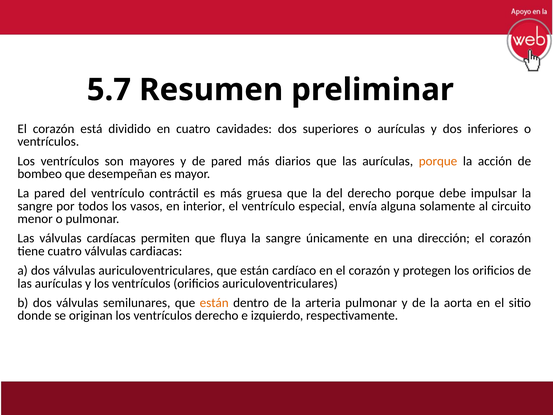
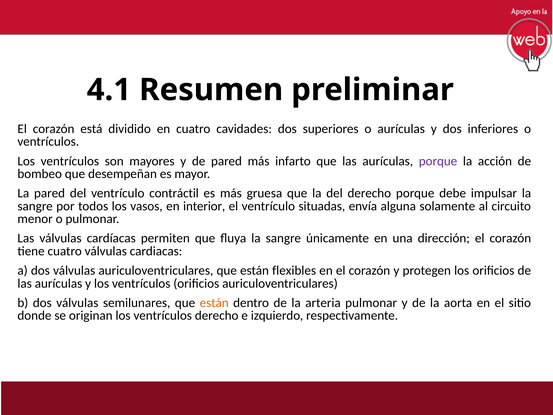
5.7: 5.7 -> 4.1
diarios: diarios -> infarto
porque at (438, 161) colour: orange -> purple
especial: especial -> situadas
cardíaco: cardíaco -> flexibles
